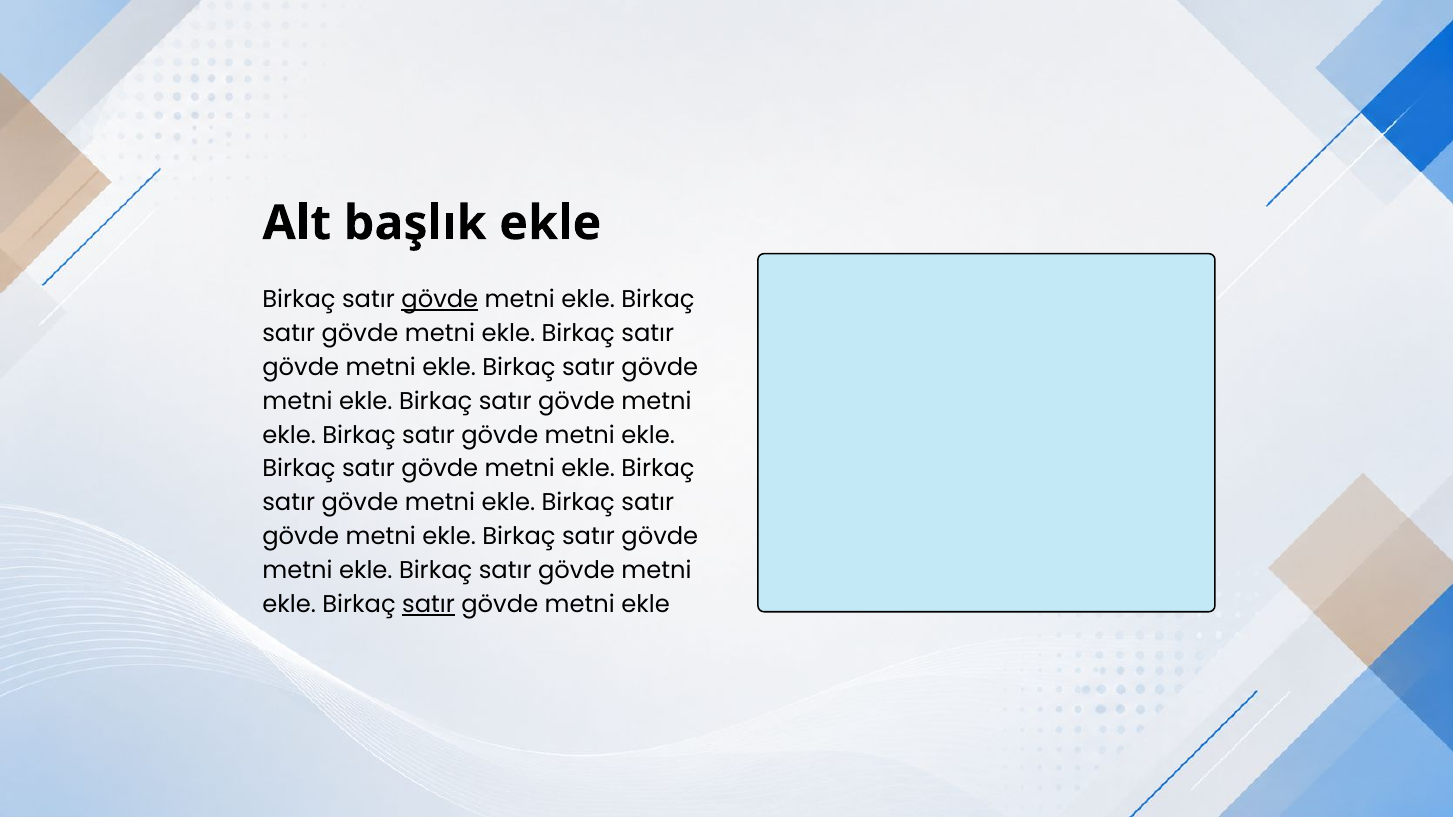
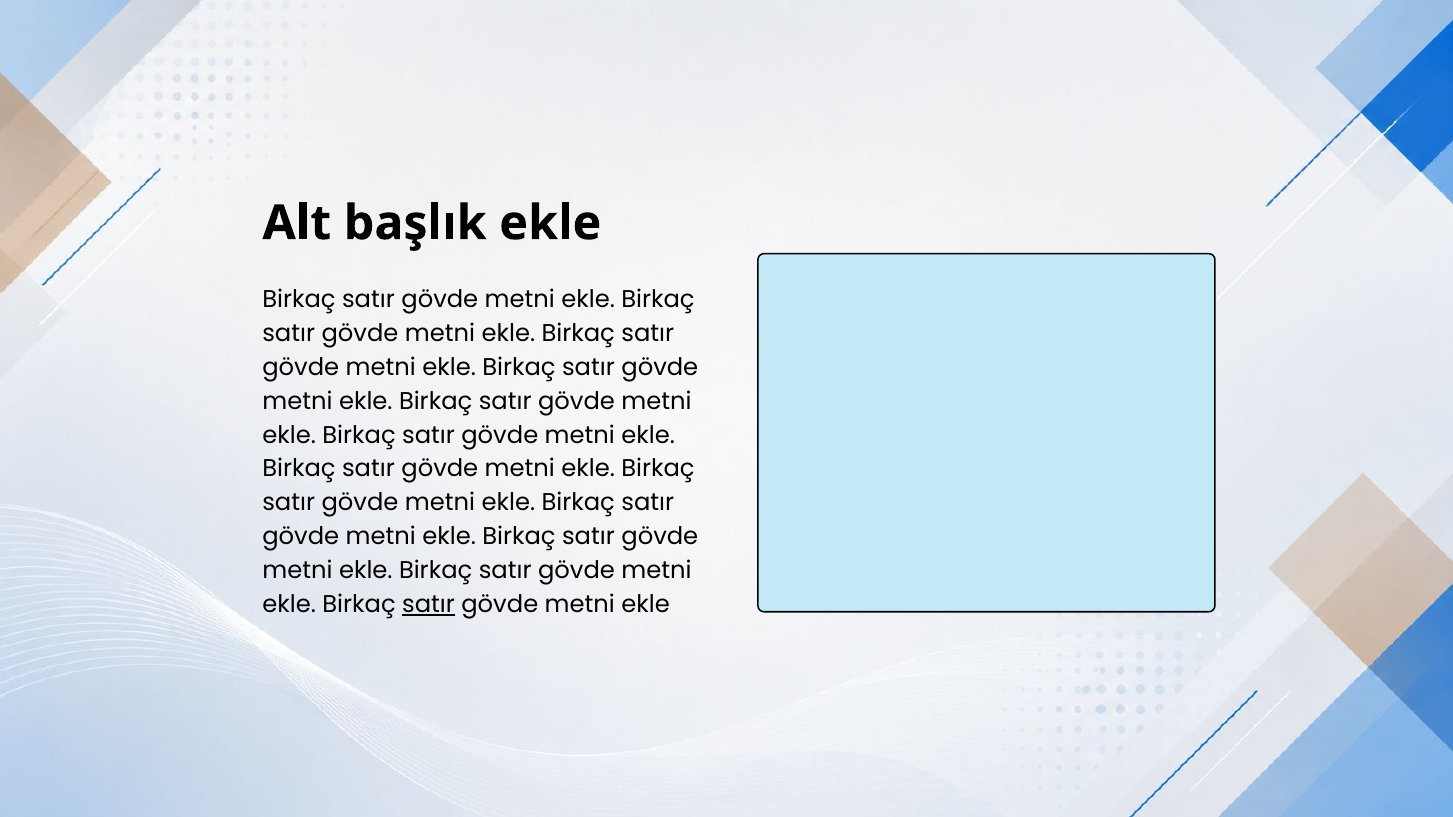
gövde at (440, 300) underline: present -> none
